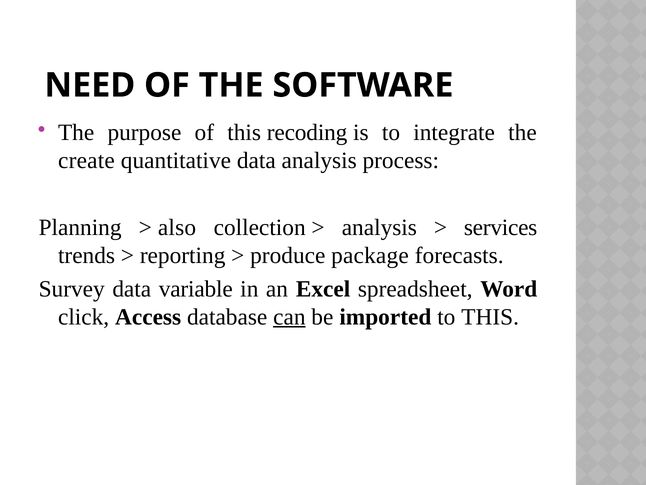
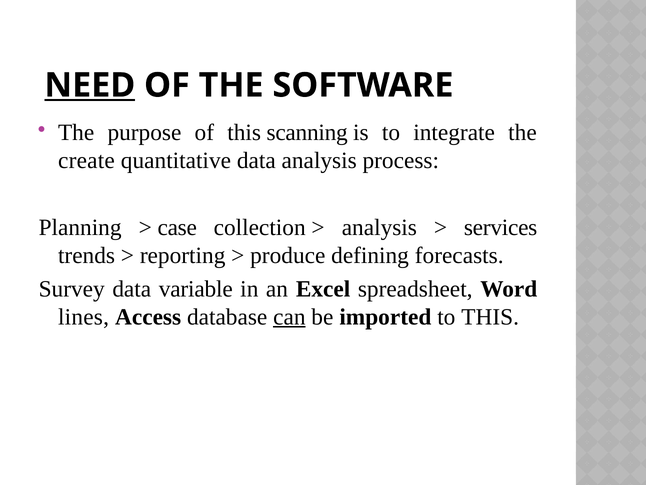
NEED underline: none -> present
recoding: recoding -> scanning
also: also -> case
package: package -> defining
click: click -> lines
